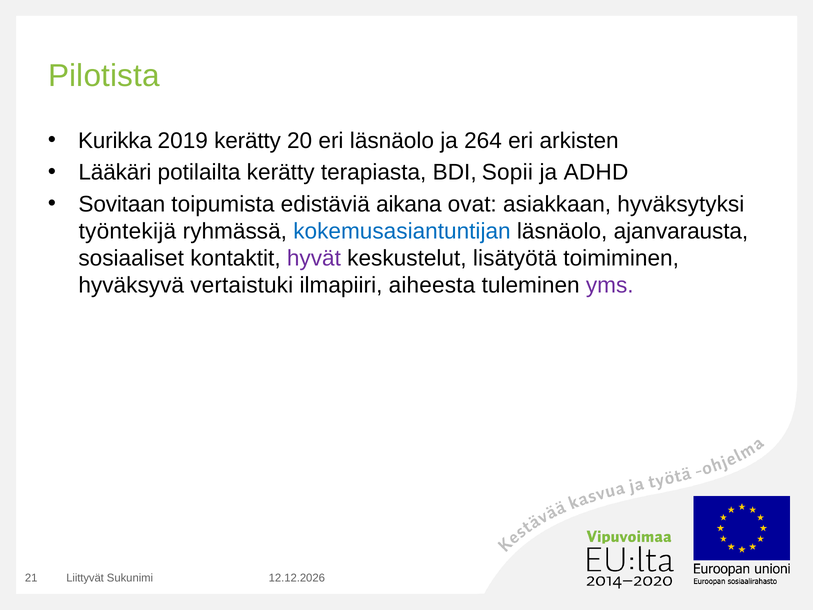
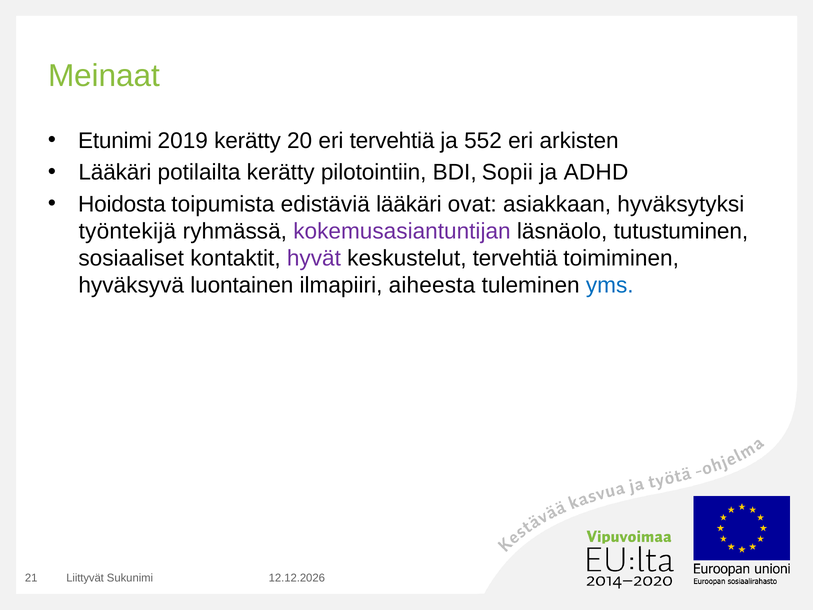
Pilotista: Pilotista -> Meinaat
Kurikka: Kurikka -> Etunimi
eri läsnäolo: läsnäolo -> tervehtiä
264: 264 -> 552
terapiasta: terapiasta -> pilotointiin
Sovitaan: Sovitaan -> Hoidosta
edistäviä aikana: aikana -> lääkäri
kokemusasiantuntijan colour: blue -> purple
ajanvarausta: ajanvarausta -> tutustuminen
keskustelut lisätyötä: lisätyötä -> tervehtiä
vertaistuki: vertaistuki -> luontainen
yms colour: purple -> blue
